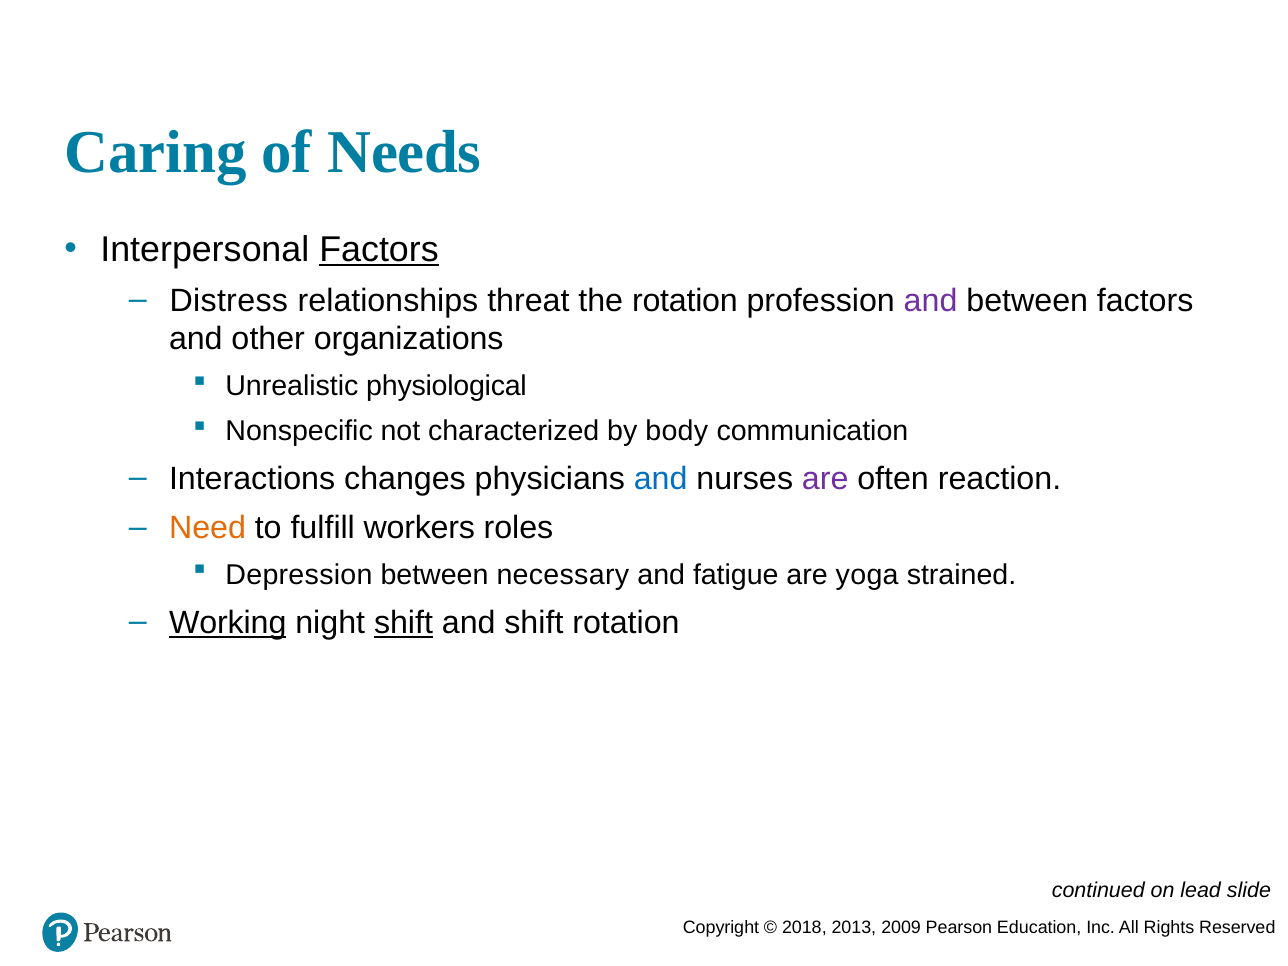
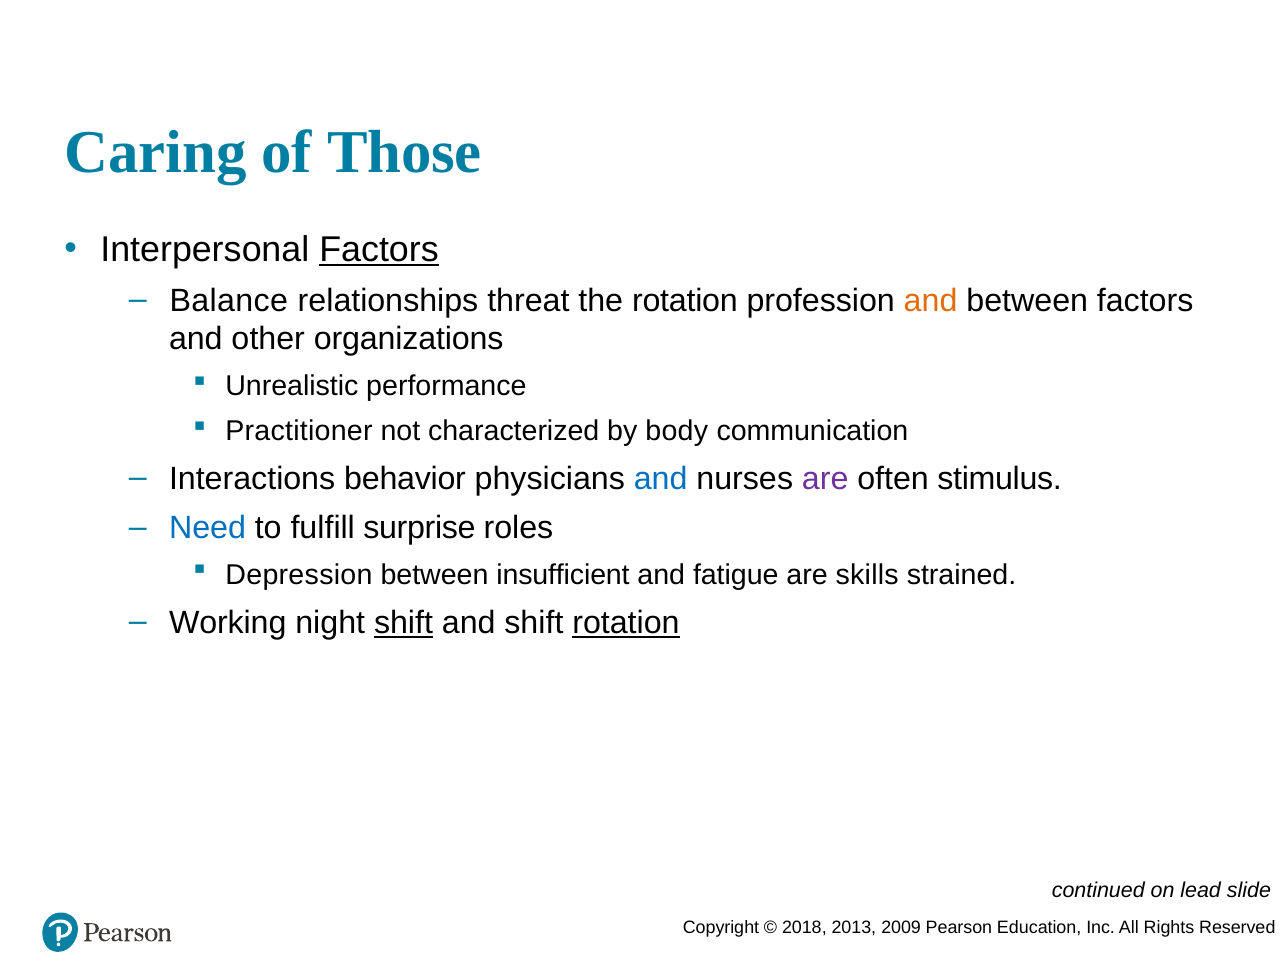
Needs: Needs -> Those
Distress: Distress -> Balance
and at (931, 301) colour: purple -> orange
physiological: physiological -> performance
Nonspecific: Nonspecific -> Practitioner
changes: changes -> behavior
reaction: reaction -> stimulus
Need colour: orange -> blue
workers: workers -> surprise
necessary: necessary -> insufficient
yoga: yoga -> skills
Working underline: present -> none
rotation at (626, 623) underline: none -> present
